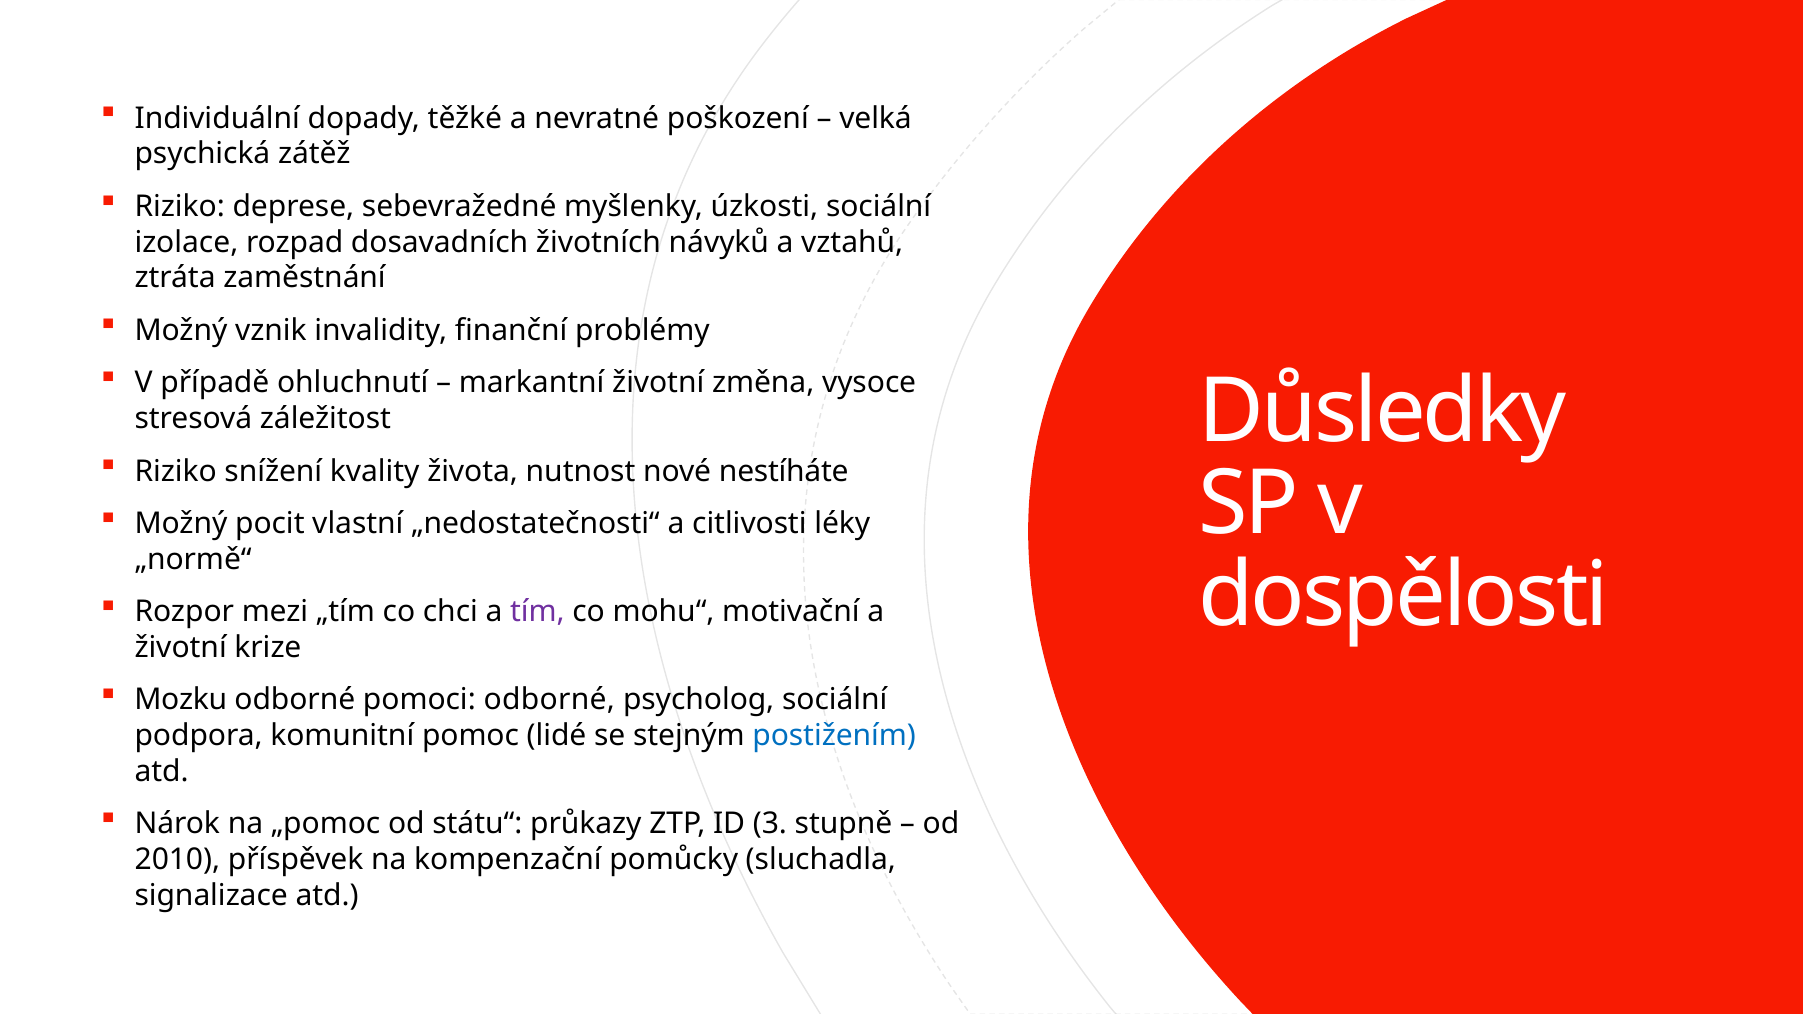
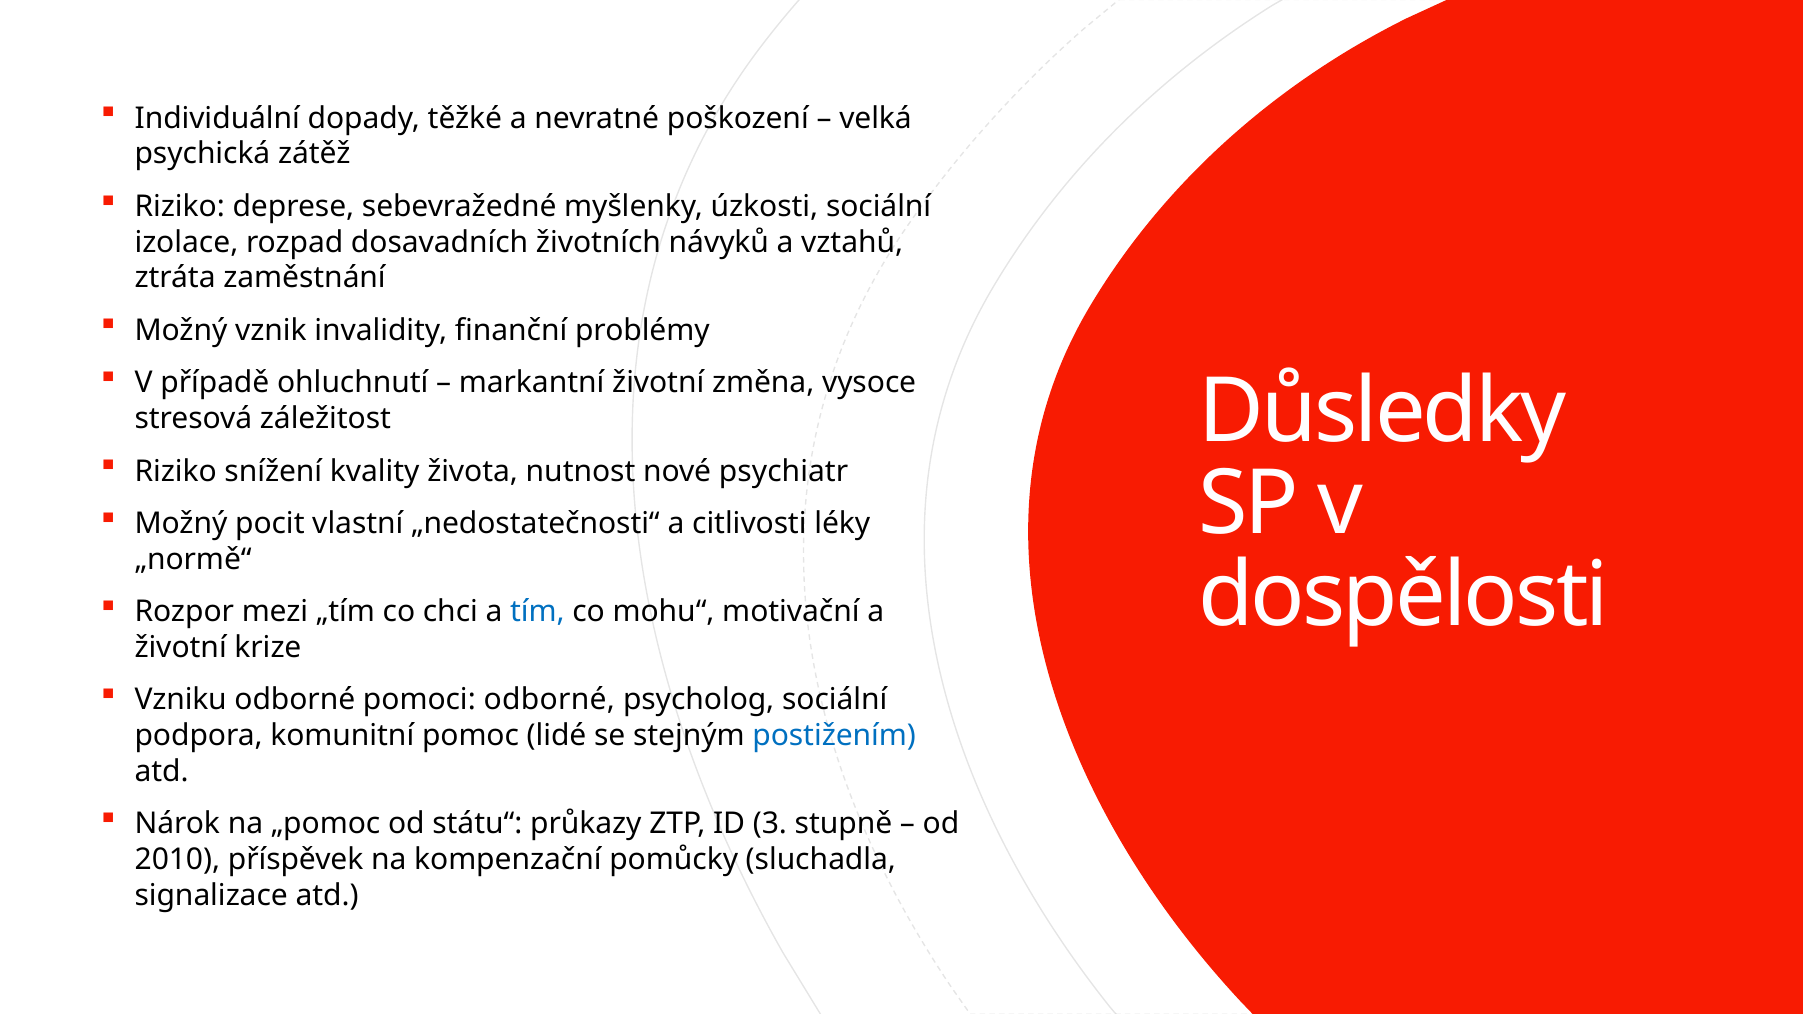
nestíháte: nestíháte -> psychiatr
tím colour: purple -> blue
Mozku: Mozku -> Vzniku
